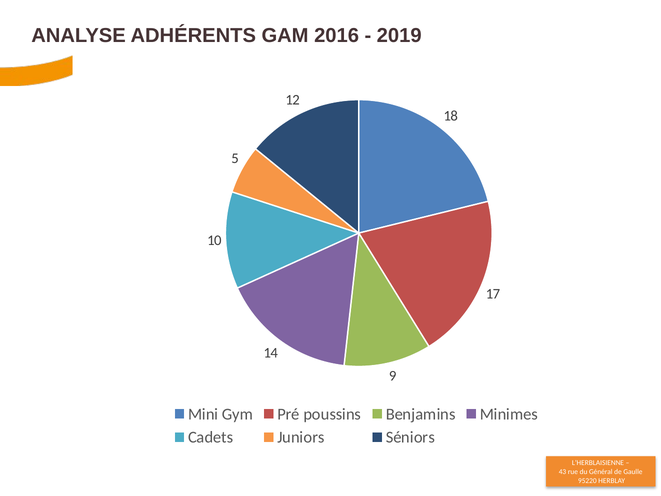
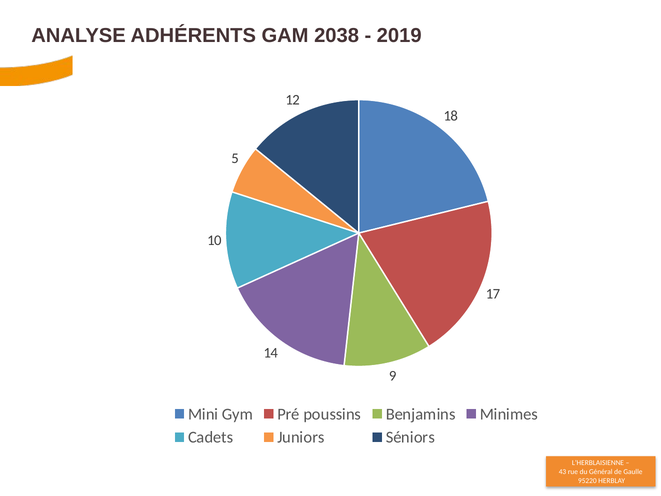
2016: 2016 -> 2038
